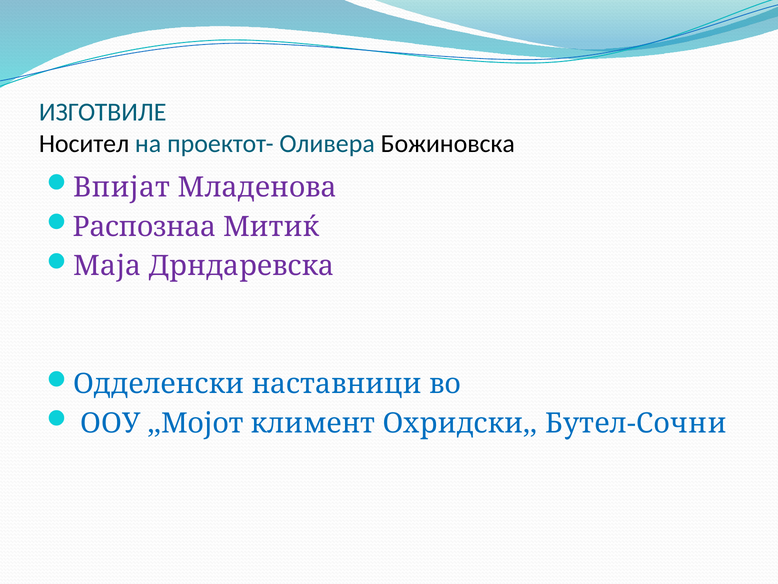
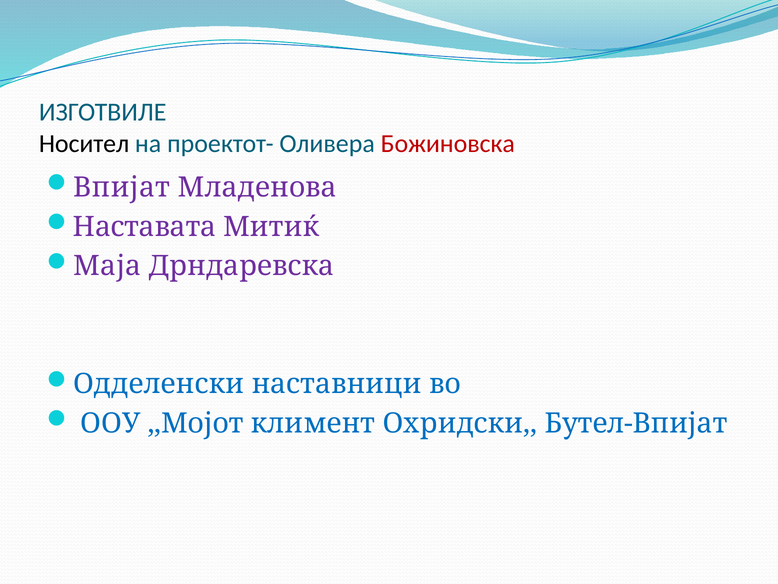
Божиновска colour: black -> red
Распознаа: Распознаа -> Наставата
Бутел-Сочни: Бутел-Сочни -> Бутел-Впијат
